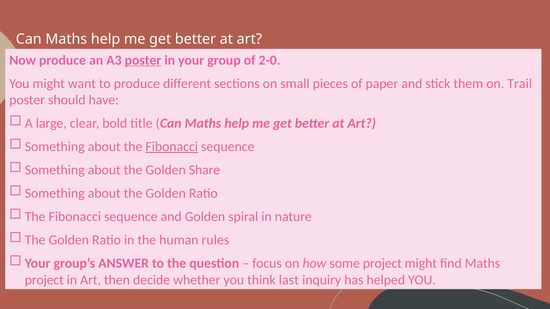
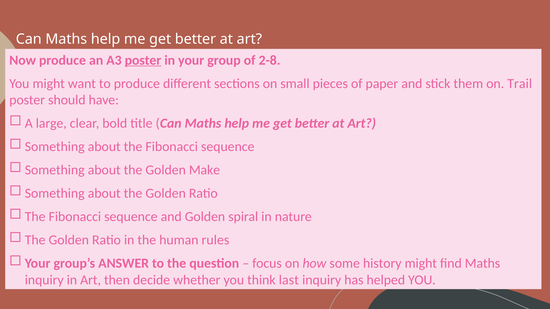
2-0: 2-0 -> 2-8
Fibonacci at (172, 147) underline: present -> none
Share: Share -> Make
some project: project -> history
project at (44, 280): project -> inquiry
